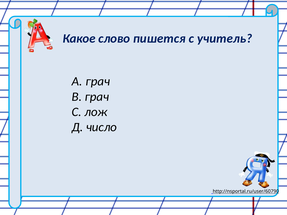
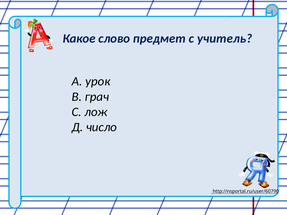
пишется: пишется -> предмет
А грач: грач -> урок
